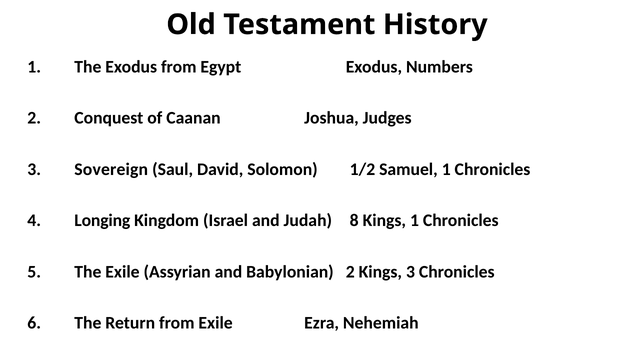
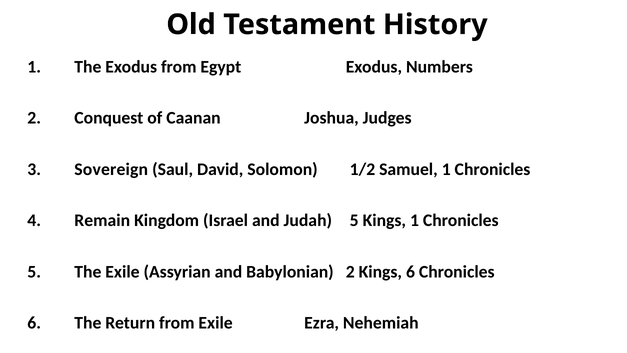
Longing: Longing -> Remain
Judah 8: 8 -> 5
Kings 3: 3 -> 6
